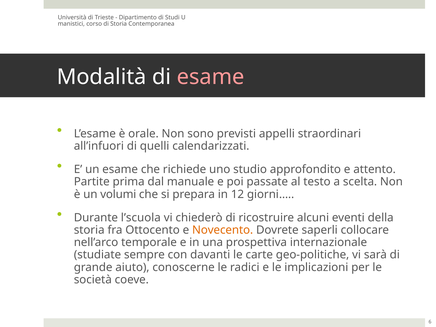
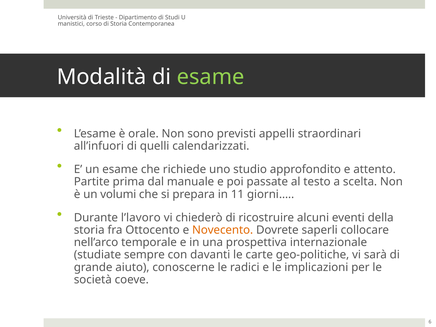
esame at (211, 77) colour: pink -> light green
12: 12 -> 11
l’scuola: l’scuola -> l’lavoro
